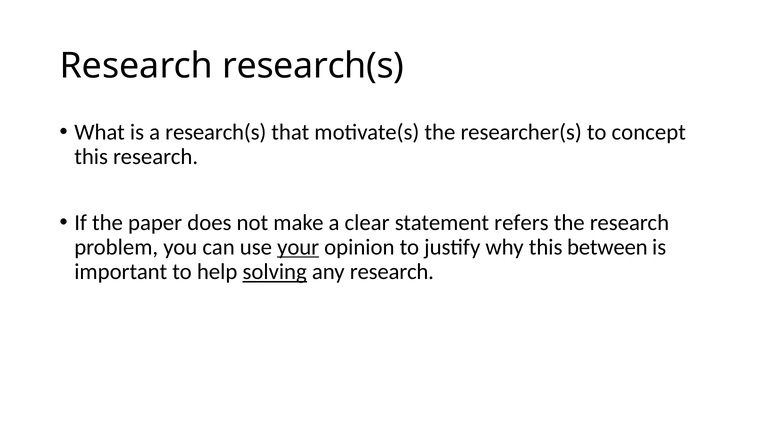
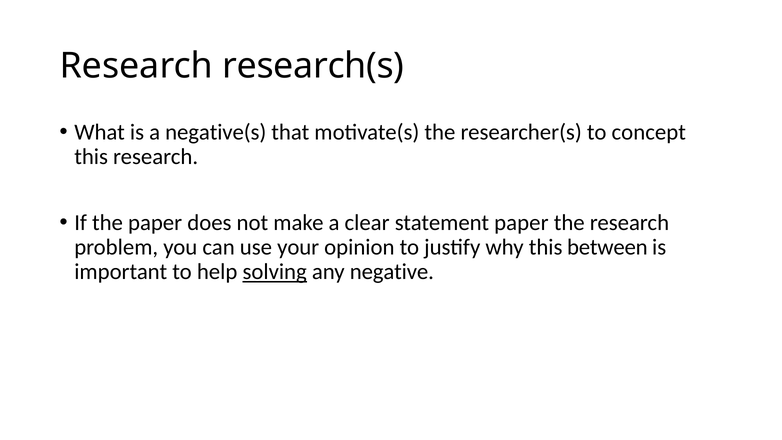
a research(s: research(s -> negative(s
statement refers: refers -> paper
your underline: present -> none
any research: research -> negative
